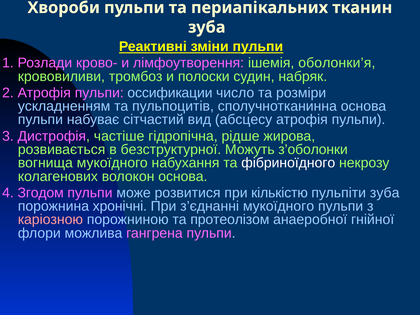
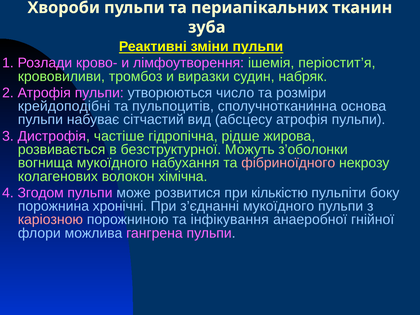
оболонки’я: оболонки’я -> періостит’я
полоски: полоски -> виразки
оссификации: оссификации -> утворюються
ускладненням: ускладненням -> крейдоподібні
фібриноїдного colour: white -> pink
волокон основа: основа -> хімічна
пульпіти зуба: зуба -> боку
протеолізом: протеолізом -> інфікування
